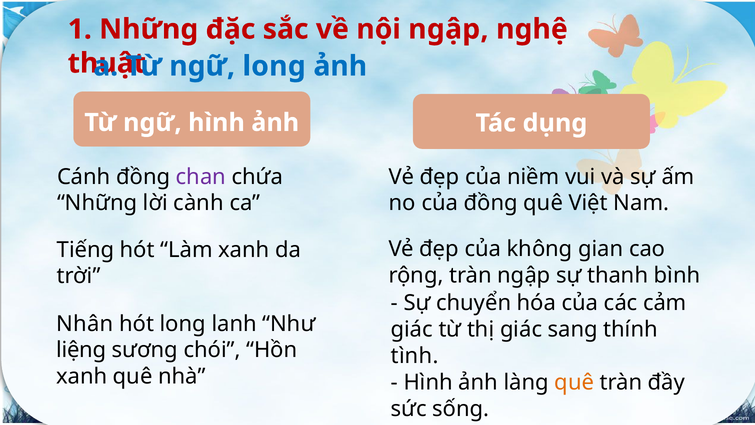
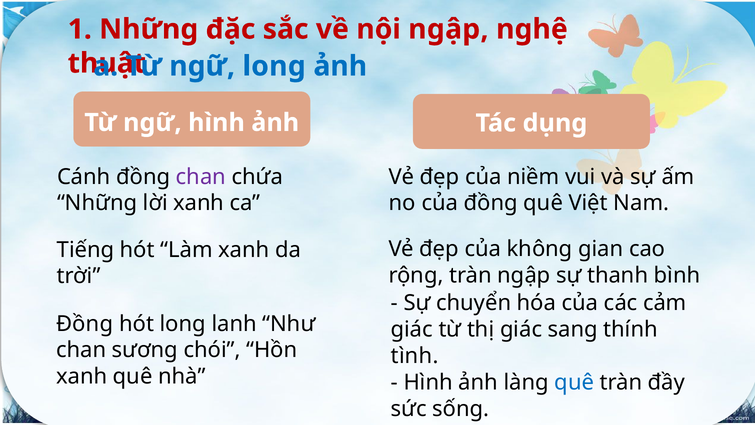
lời cành: cành -> xanh
Nhân at (85, 324): Nhân -> Đồng
liệng at (81, 350): liệng -> chan
quê at (574, 382) colour: orange -> blue
